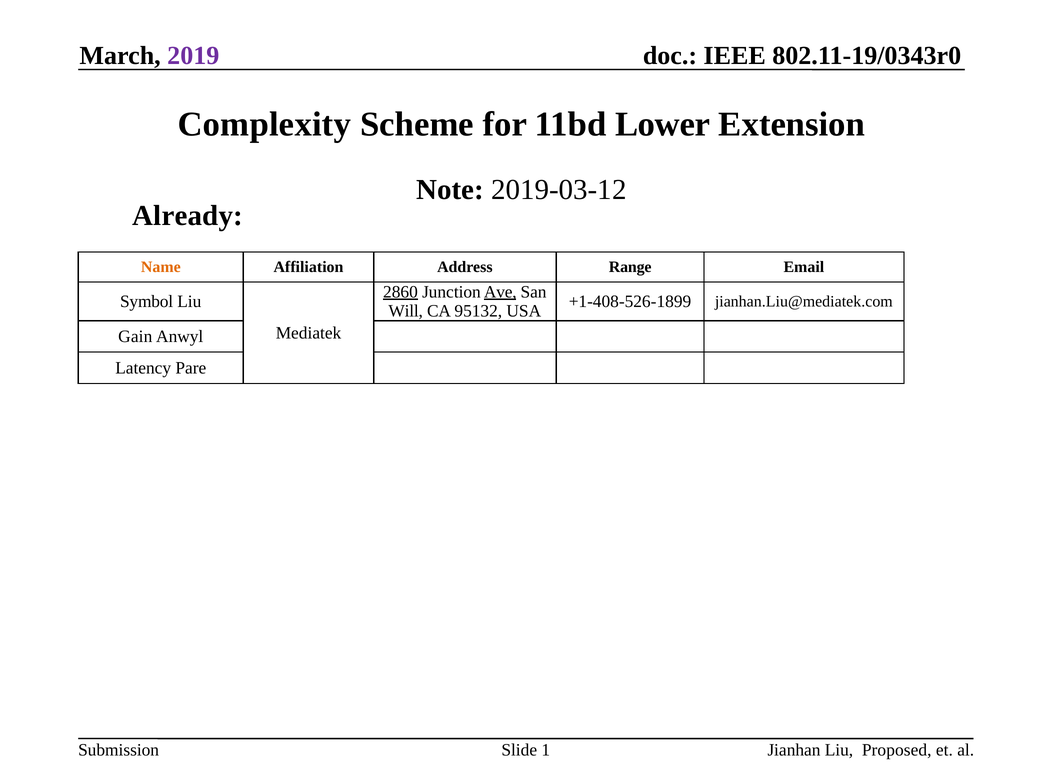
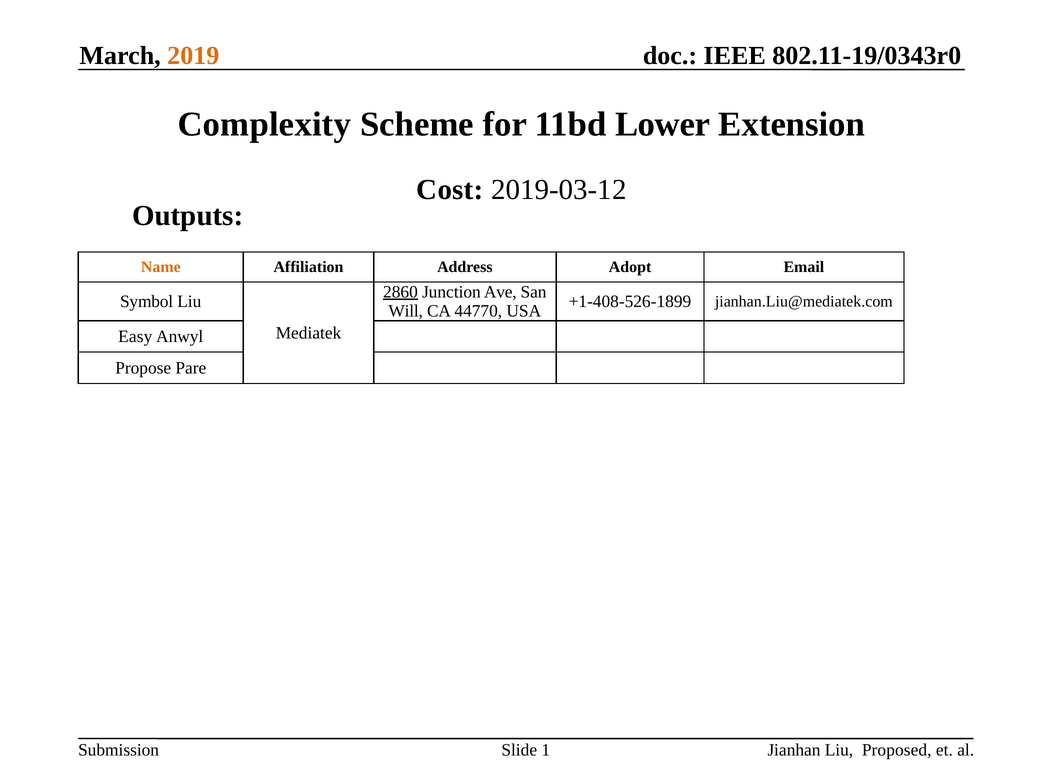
2019 colour: purple -> orange
Note: Note -> Cost
Already: Already -> Outputs
Range: Range -> Adopt
Ave underline: present -> none
95132: 95132 -> 44770
Gain: Gain -> Easy
Latency: Latency -> Propose
